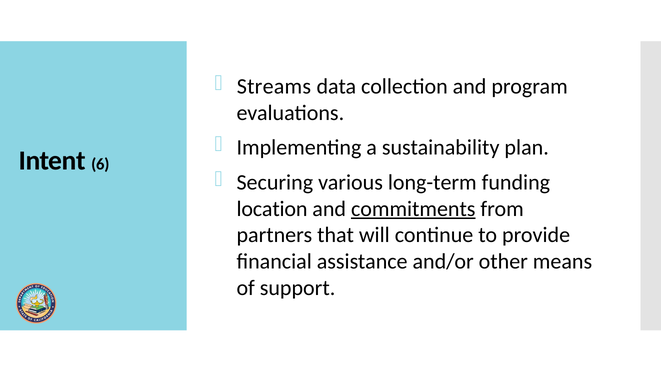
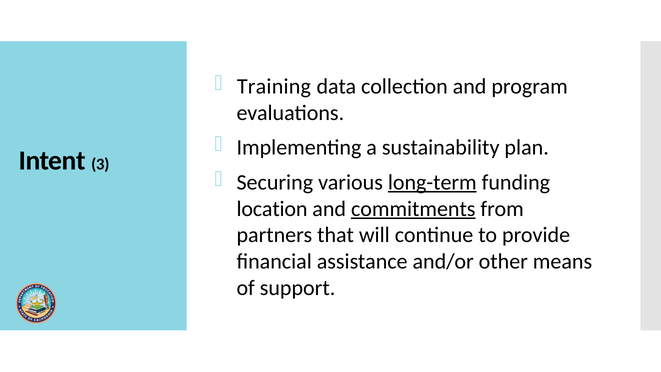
Streams: Streams -> Training
6: 6 -> 3
long-term underline: none -> present
